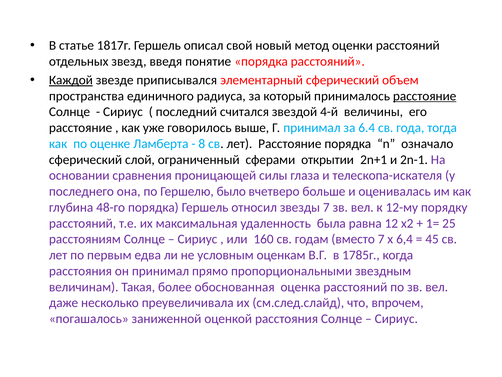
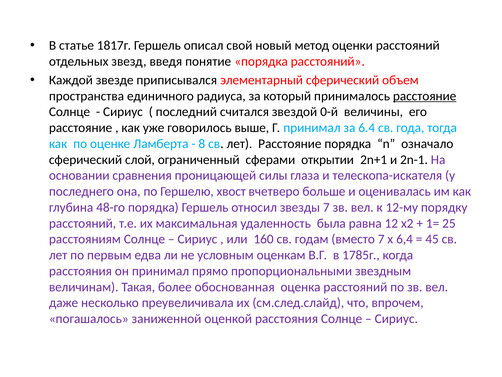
Каждой underline: present -> none
4-й: 4-й -> 0-й
было: было -> хвост
